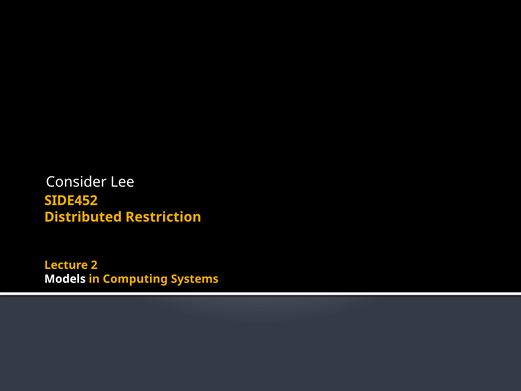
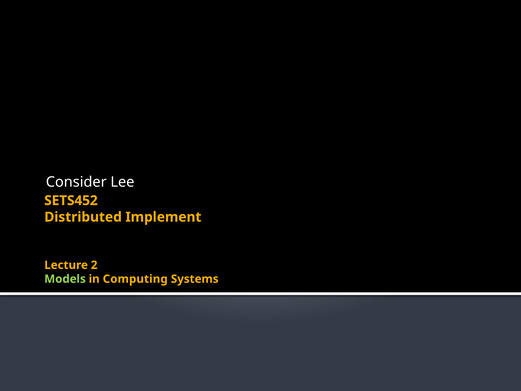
SIDE452: SIDE452 -> SETS452
Restriction: Restriction -> Implement
Models colour: white -> light green
